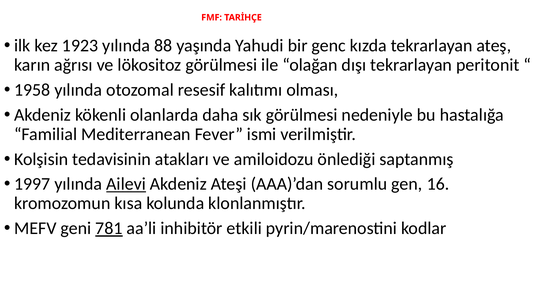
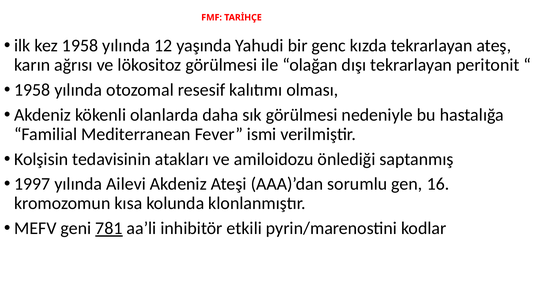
kez 1923: 1923 -> 1958
88: 88 -> 12
Ailevi underline: present -> none
